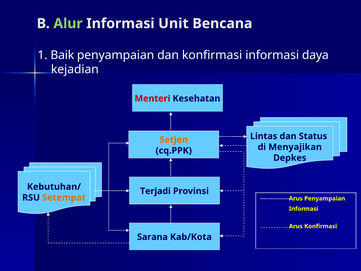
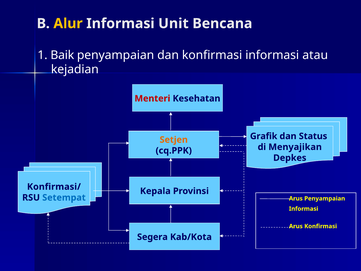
Alur colour: light green -> yellow
daya: daya -> atau
Lintas: Lintas -> Grafik
Kebutuhan/: Kebutuhan/ -> Konfirmasi/
Terjadi: Terjadi -> Kepala
Setempat colour: orange -> blue
Sarana: Sarana -> Segera
